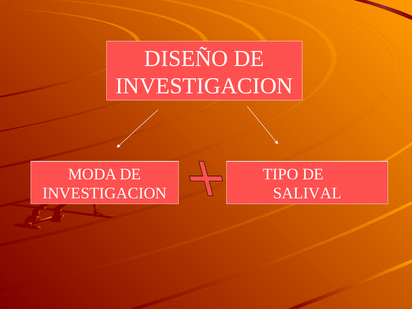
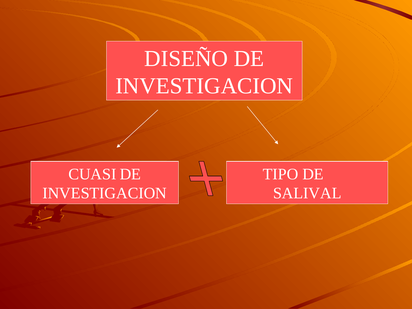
MODA: MODA -> CUASI
